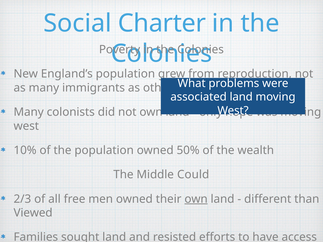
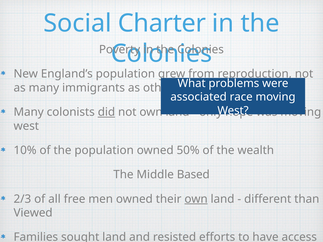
associated land: land -> race
did underline: none -> present
Could: Could -> Based
